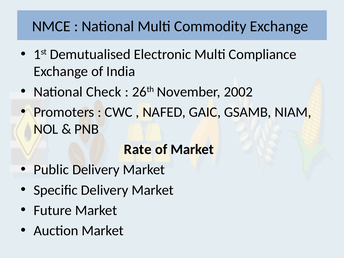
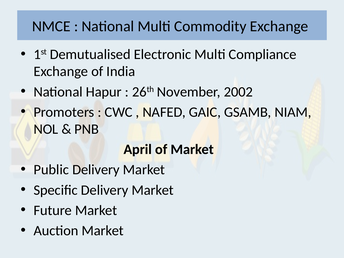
Check: Check -> Hapur
Rate: Rate -> April
